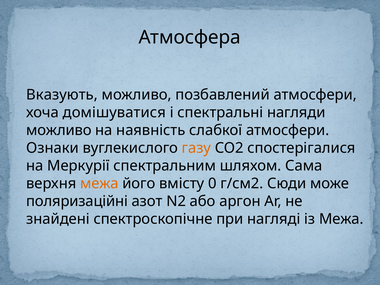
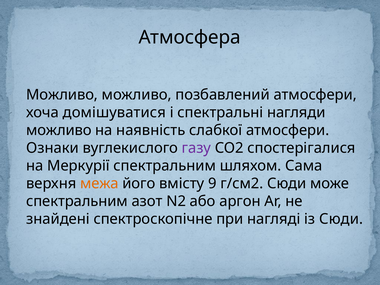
Вказують at (62, 95): Вказують -> Можливо
газу colour: orange -> purple
0: 0 -> 9
поляризаційні at (77, 201): поляризаційні -> спектральним
із Межа: Межа -> Сюди
